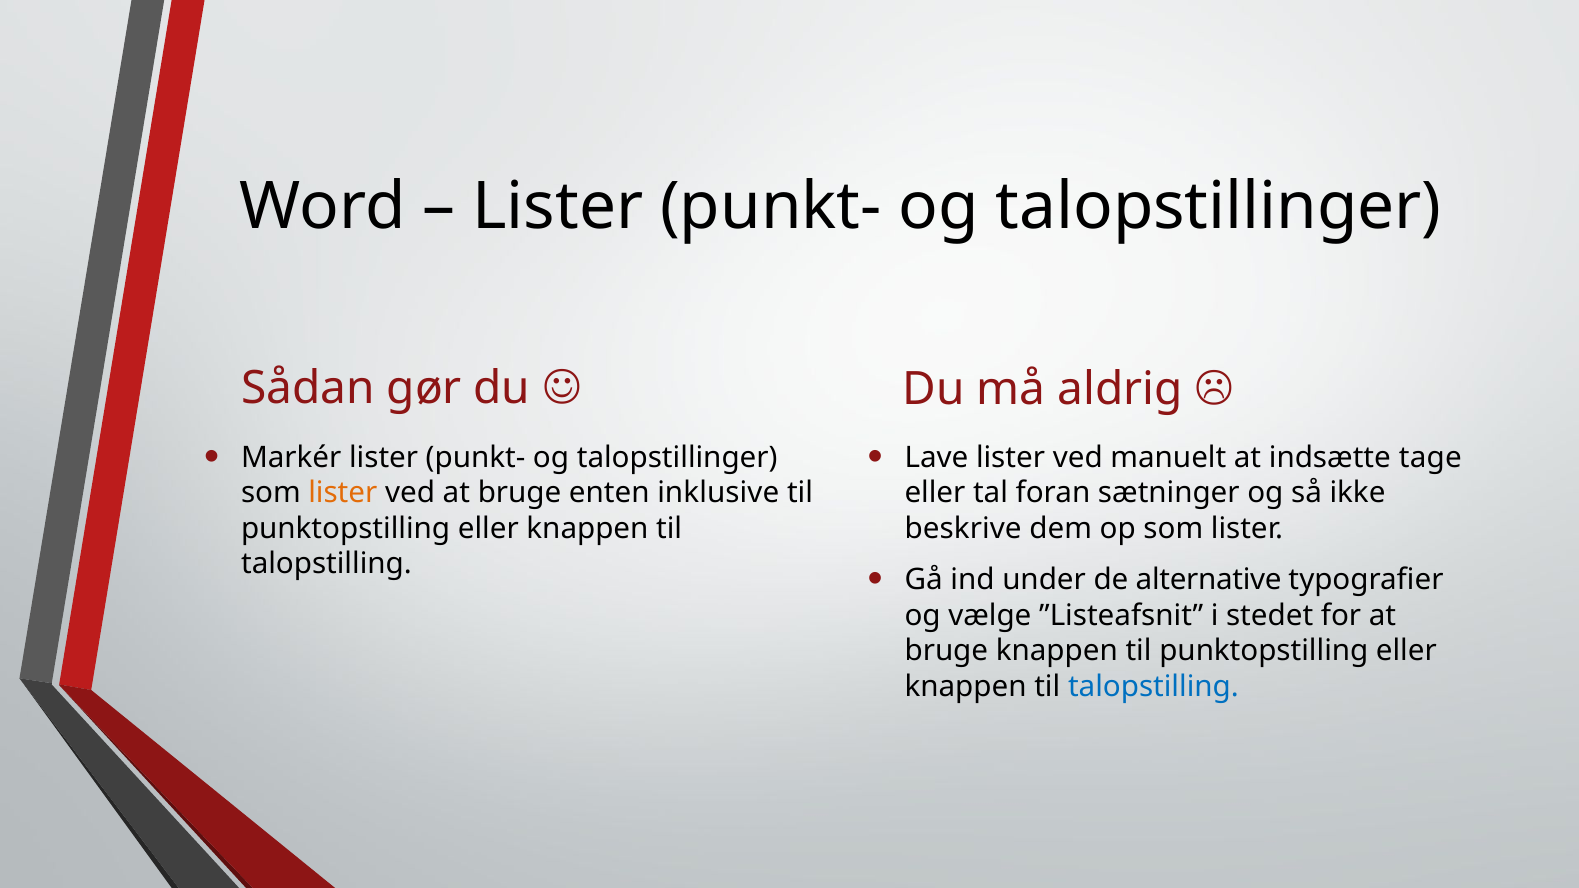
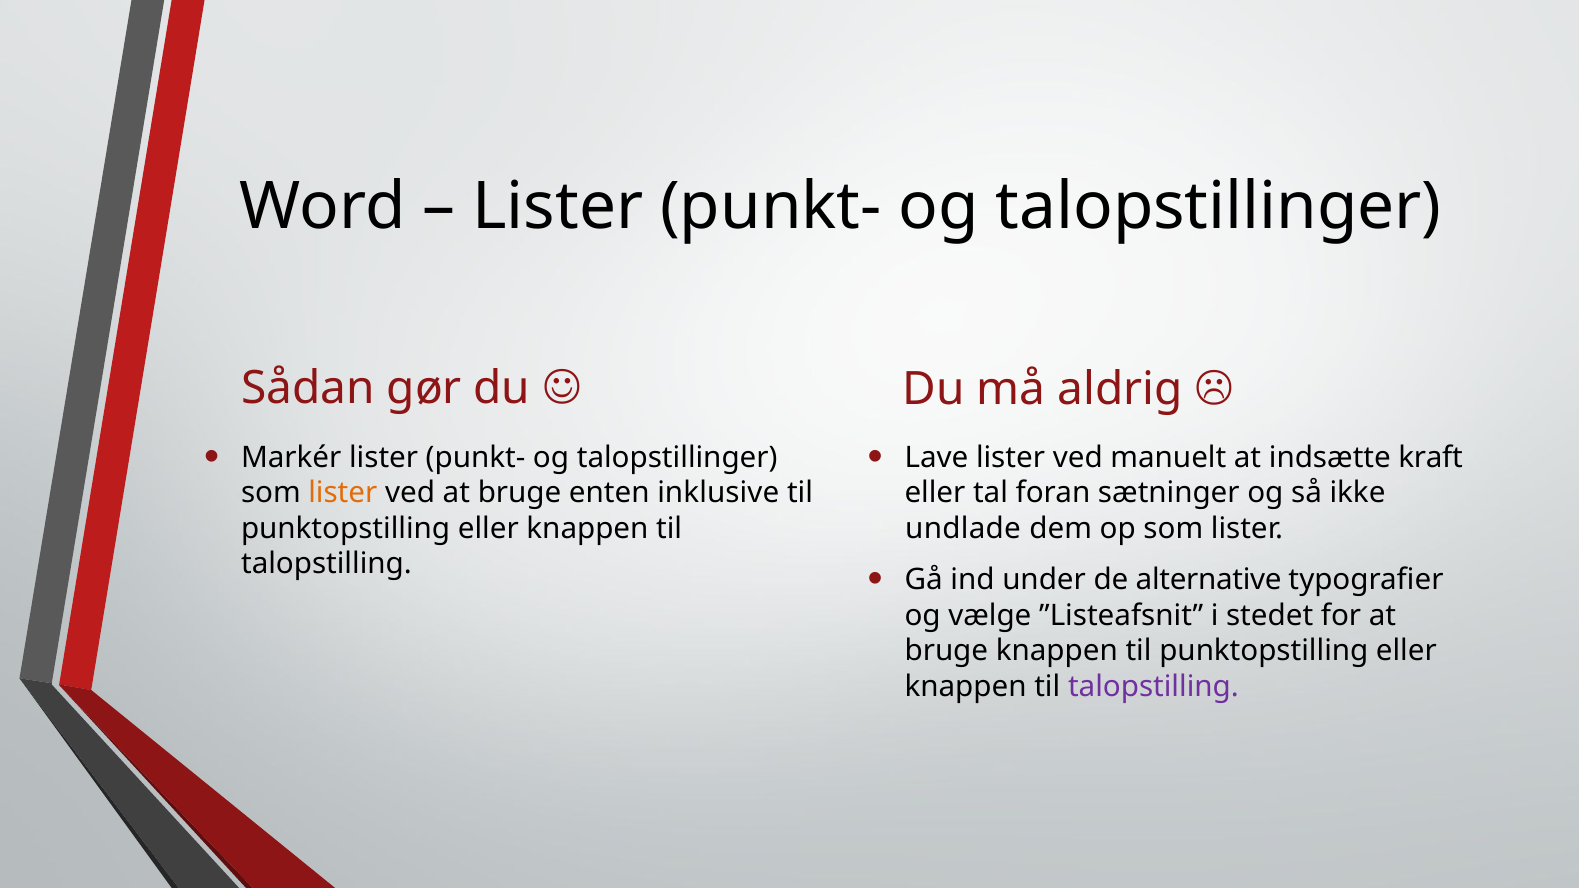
tage: tage -> kraft
beskrive: beskrive -> undlade
talopstilling at (1153, 687) colour: blue -> purple
